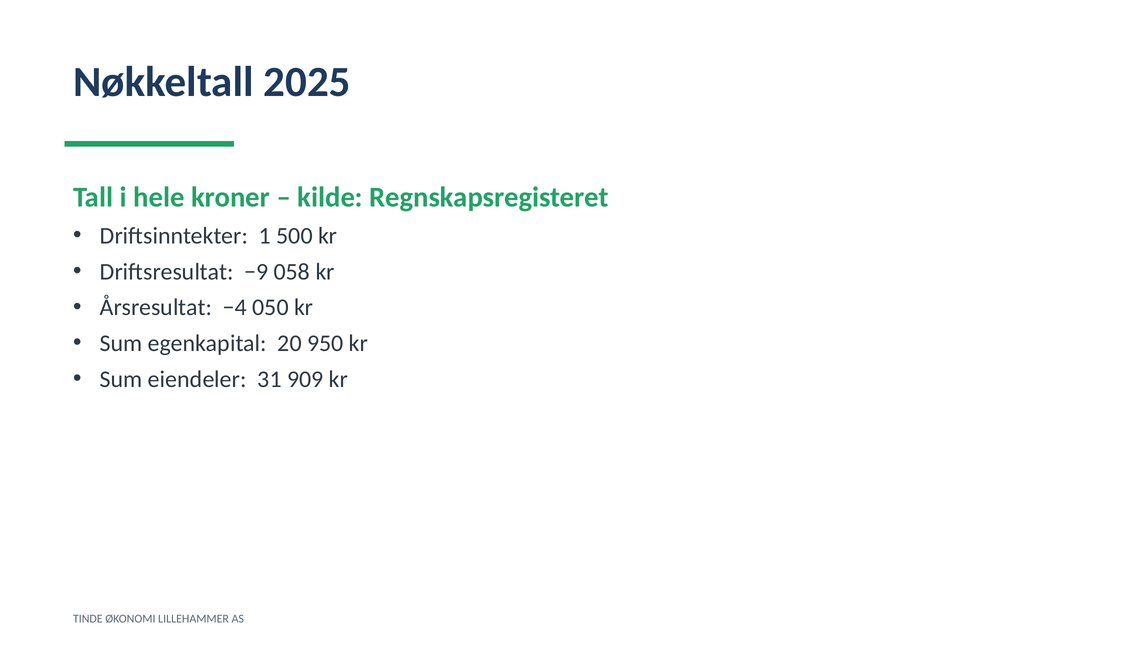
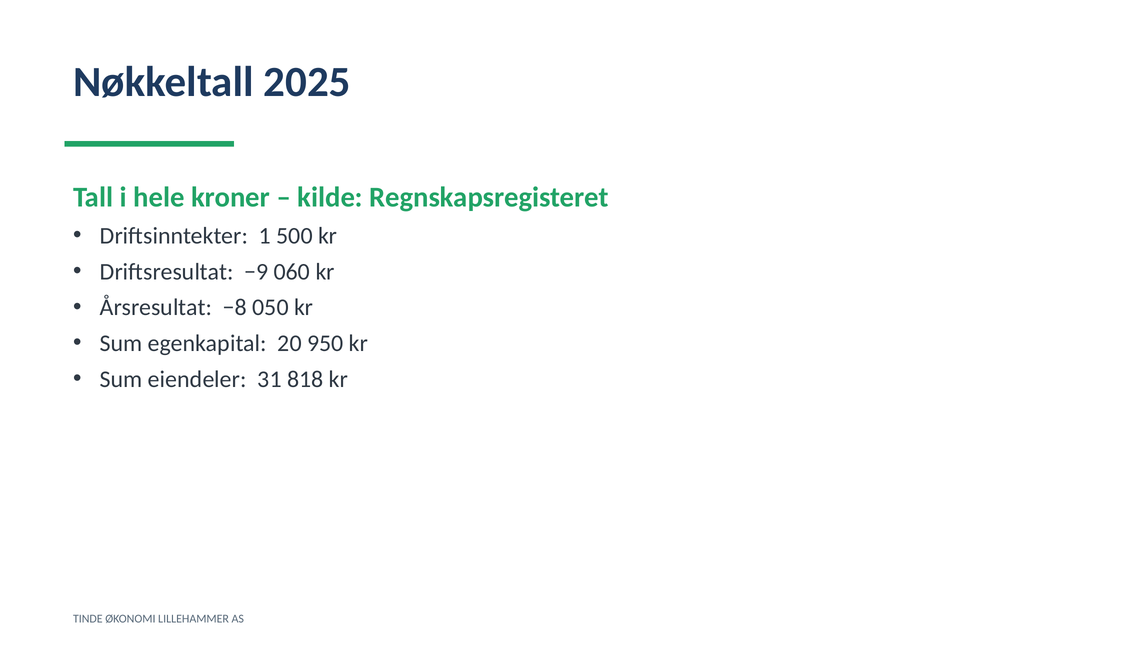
058: 058 -> 060
−4: −4 -> −8
909: 909 -> 818
